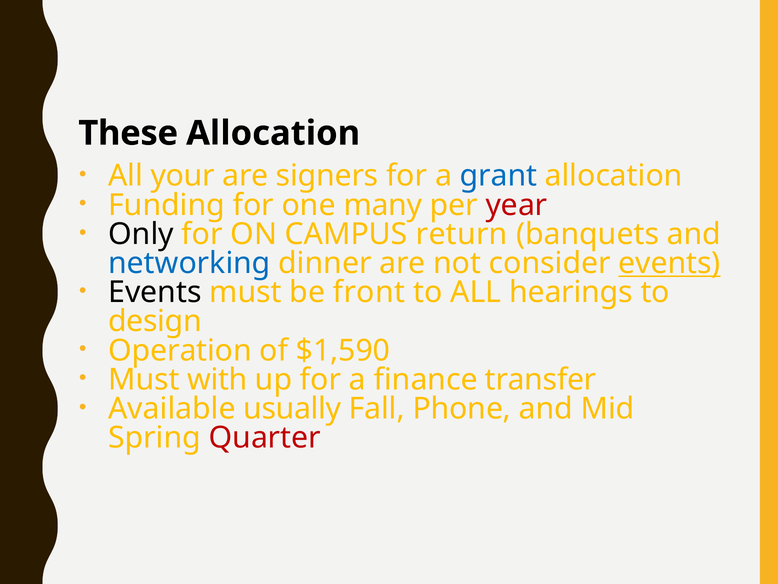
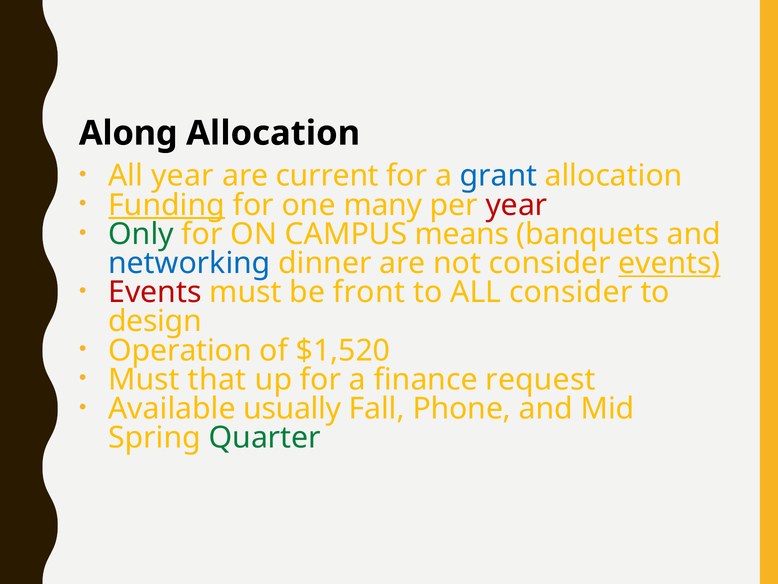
These: These -> Along
All your: your -> year
signers: signers -> current
Funding underline: none -> present
Only colour: black -> green
return: return -> means
Events at (155, 292) colour: black -> red
ALL hearings: hearings -> consider
$1,590: $1,590 -> $1,520
with: with -> that
transfer: transfer -> request
Quarter colour: red -> green
